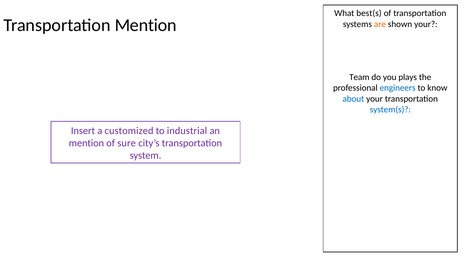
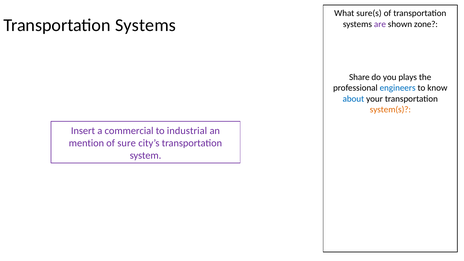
best(s: best(s -> sure(s
Mention at (146, 25): Mention -> Systems
are colour: orange -> purple
shown your: your -> zone
Team: Team -> Share
system(s colour: blue -> orange
customized: customized -> commercial
